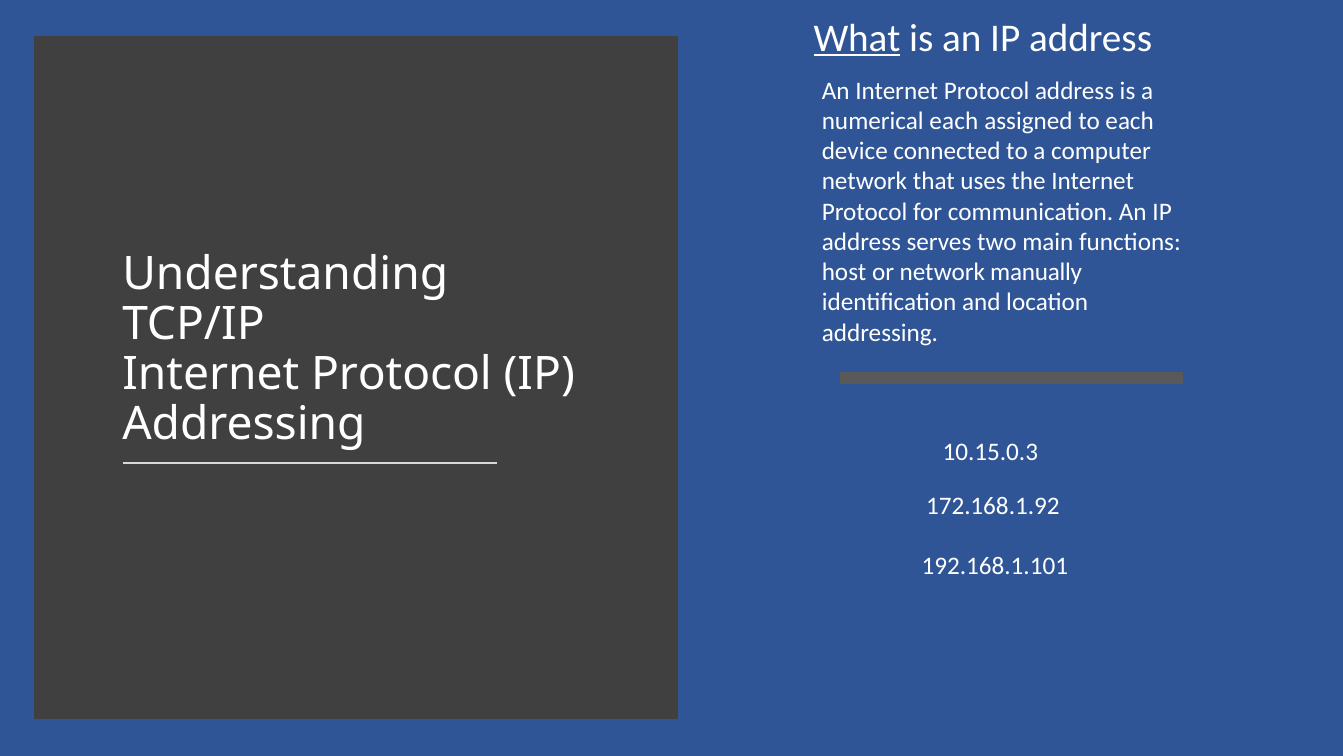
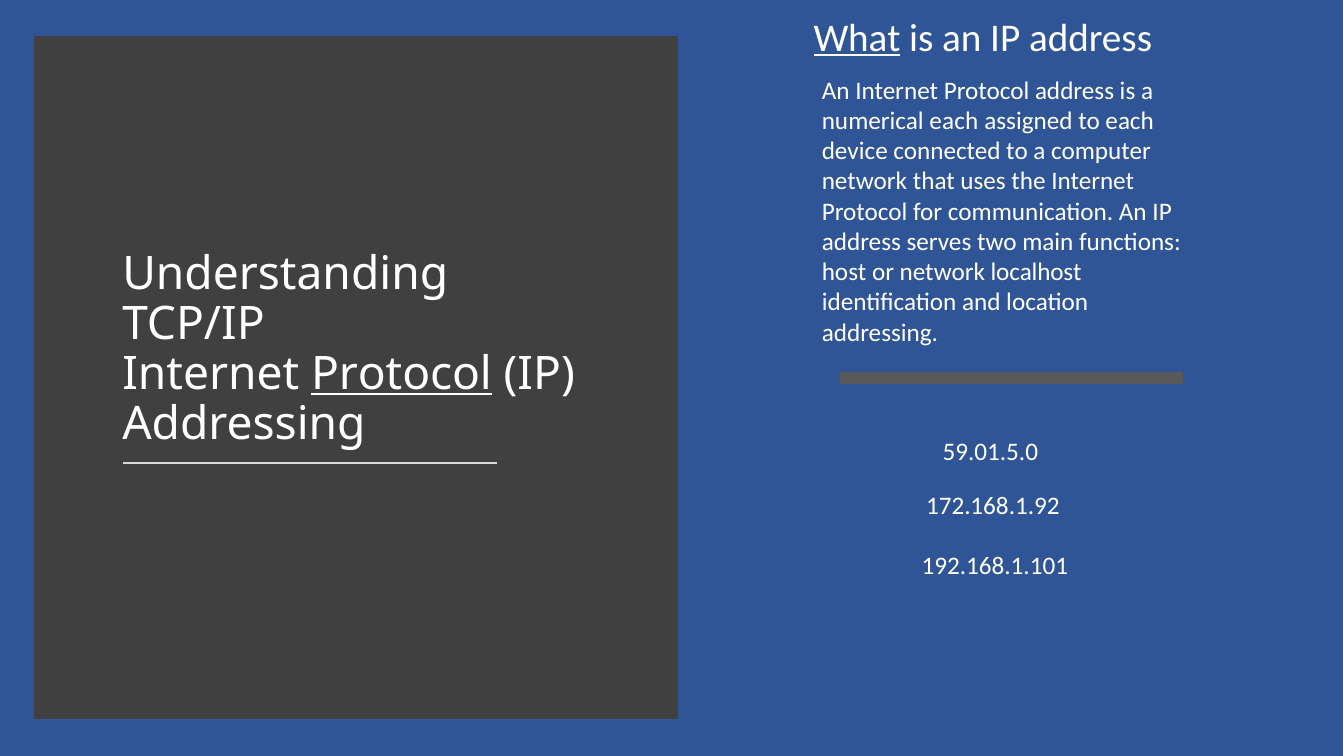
manually: manually -> localhost
Protocol at (401, 374) underline: none -> present
10.15.0.3: 10.15.0.3 -> 59.01.5.0
